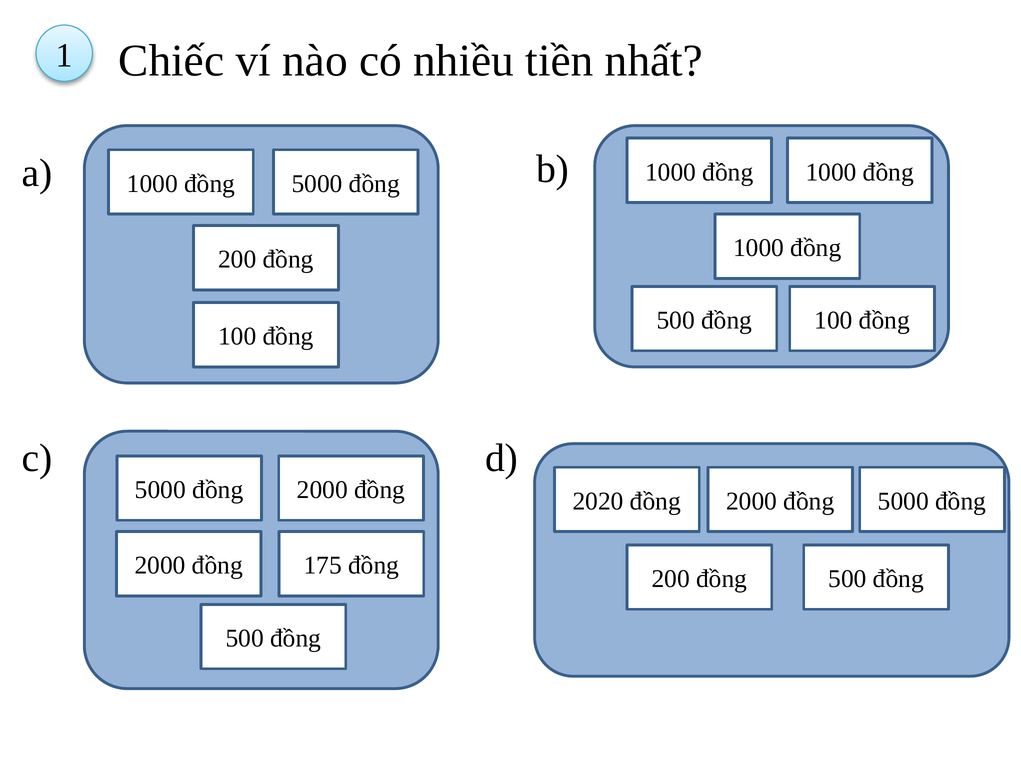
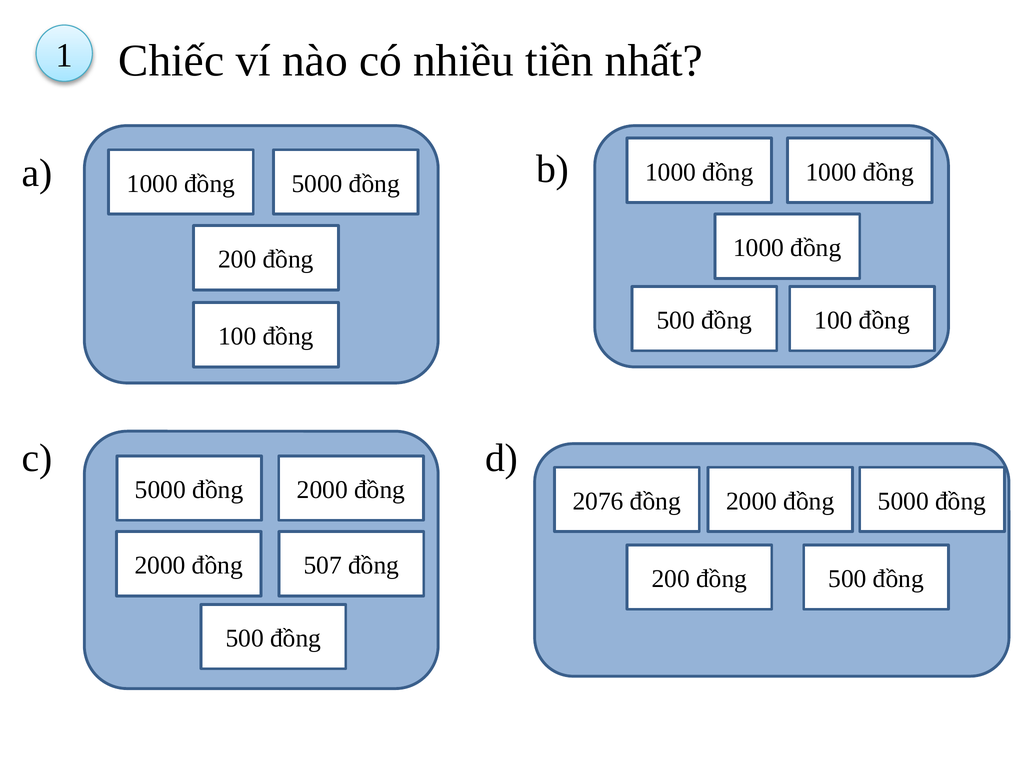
2020: 2020 -> 2076
175: 175 -> 507
